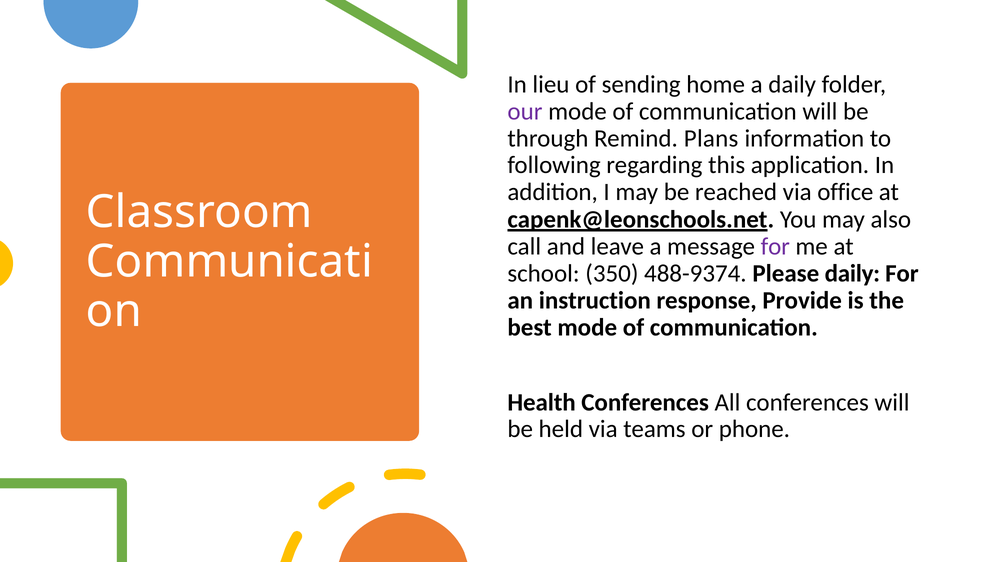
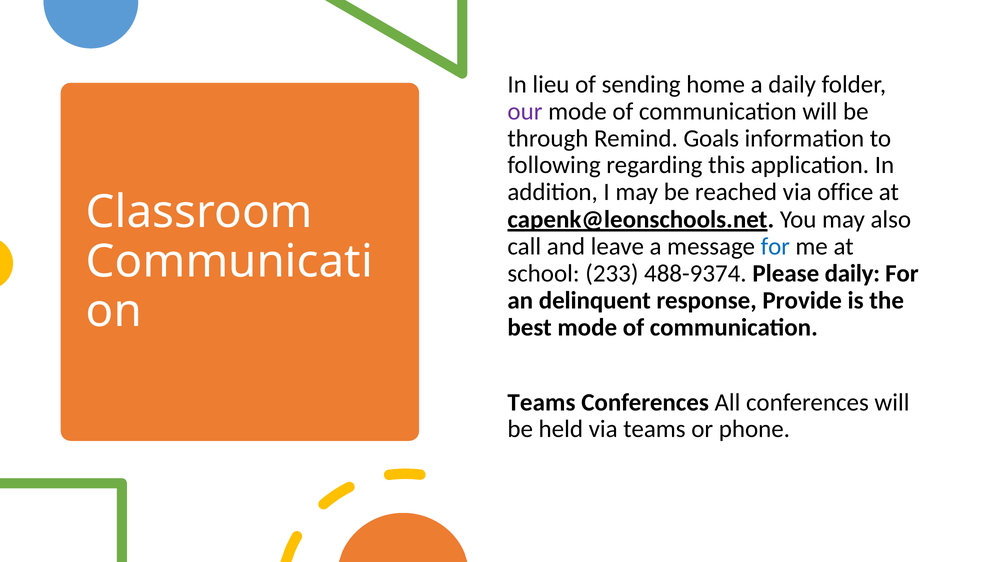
Plans: Plans -> Goals
for at (775, 247) colour: purple -> blue
350: 350 -> 233
instruction: instruction -> delinquent
Health at (542, 403): Health -> Teams
